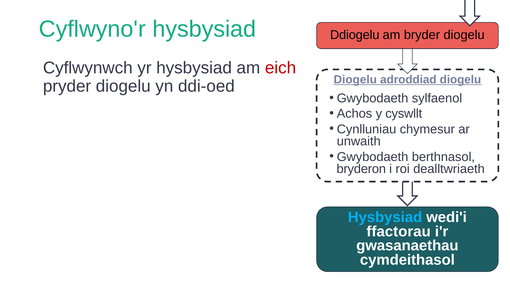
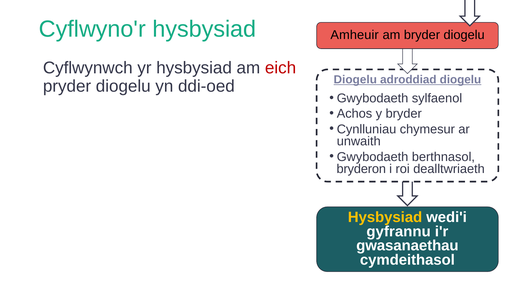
Ddiogelu: Ddiogelu -> Amheuir
y cyswllt: cyswllt -> bryder
Hysbysiad at (385, 217) colour: light blue -> yellow
ffactorau: ffactorau -> gyfrannu
